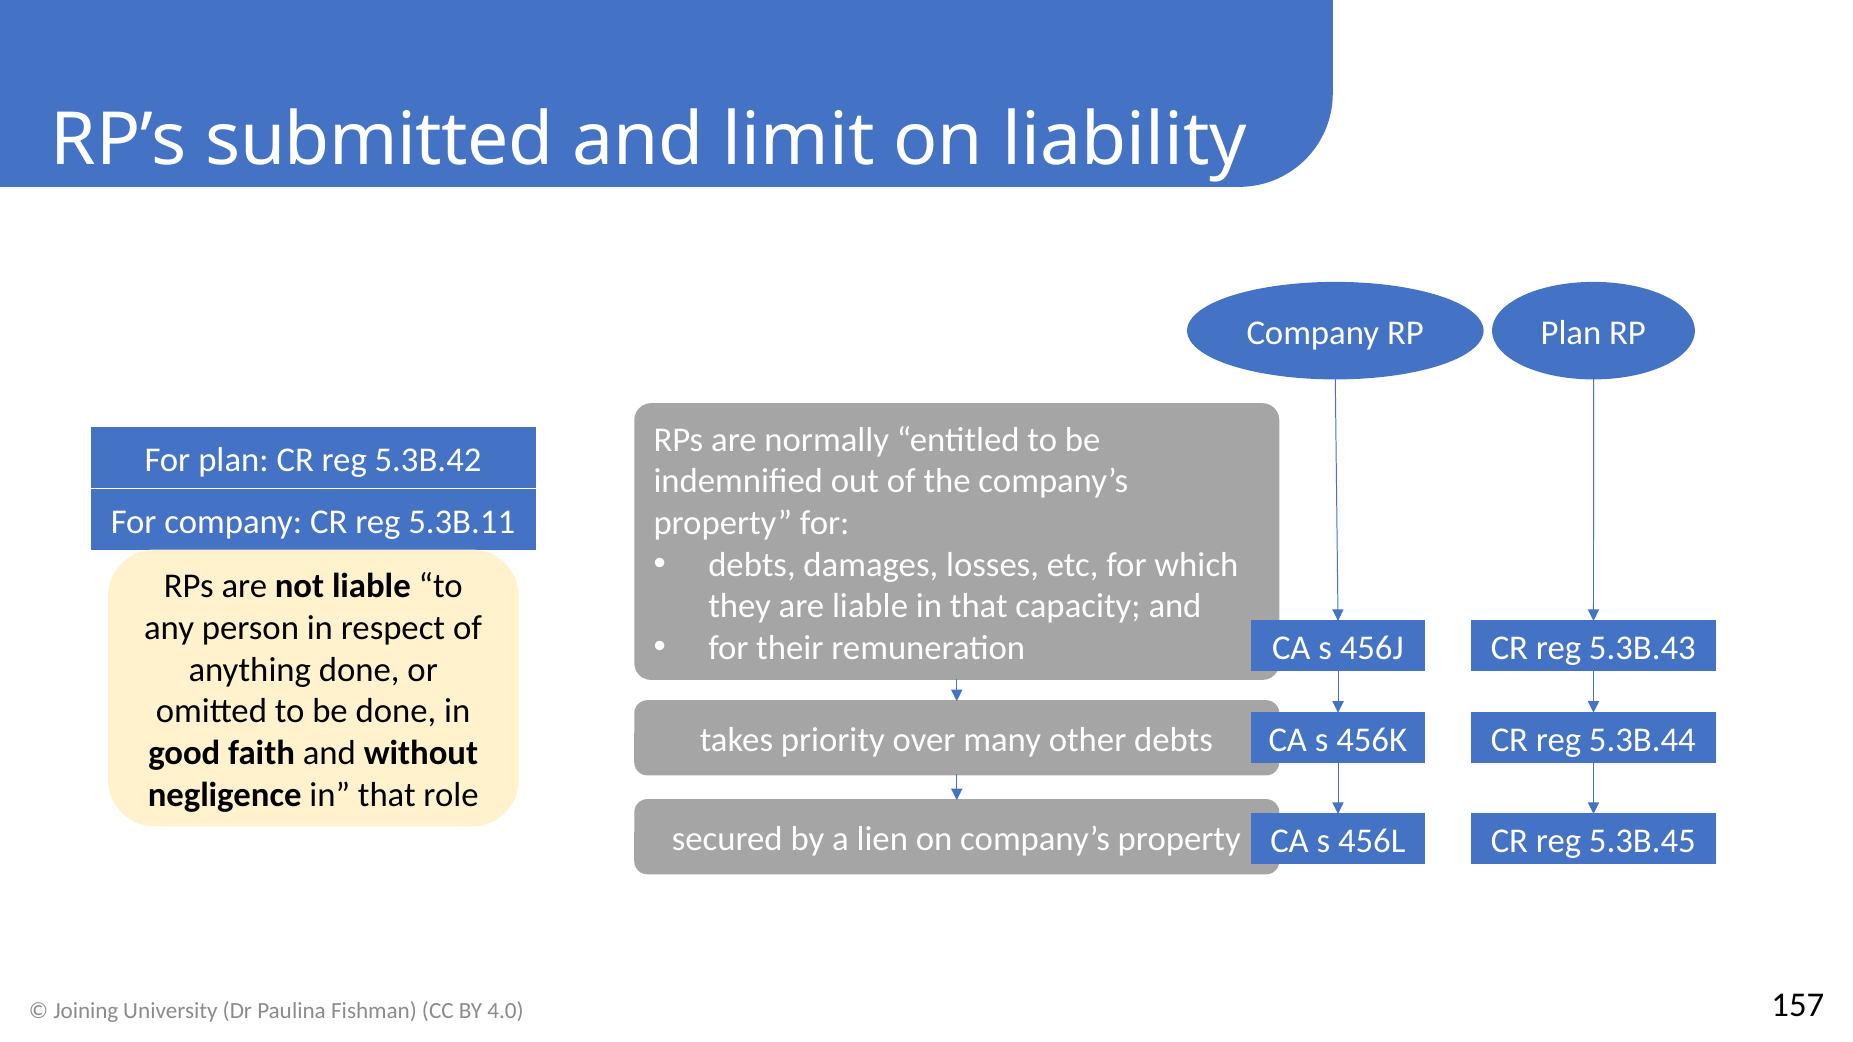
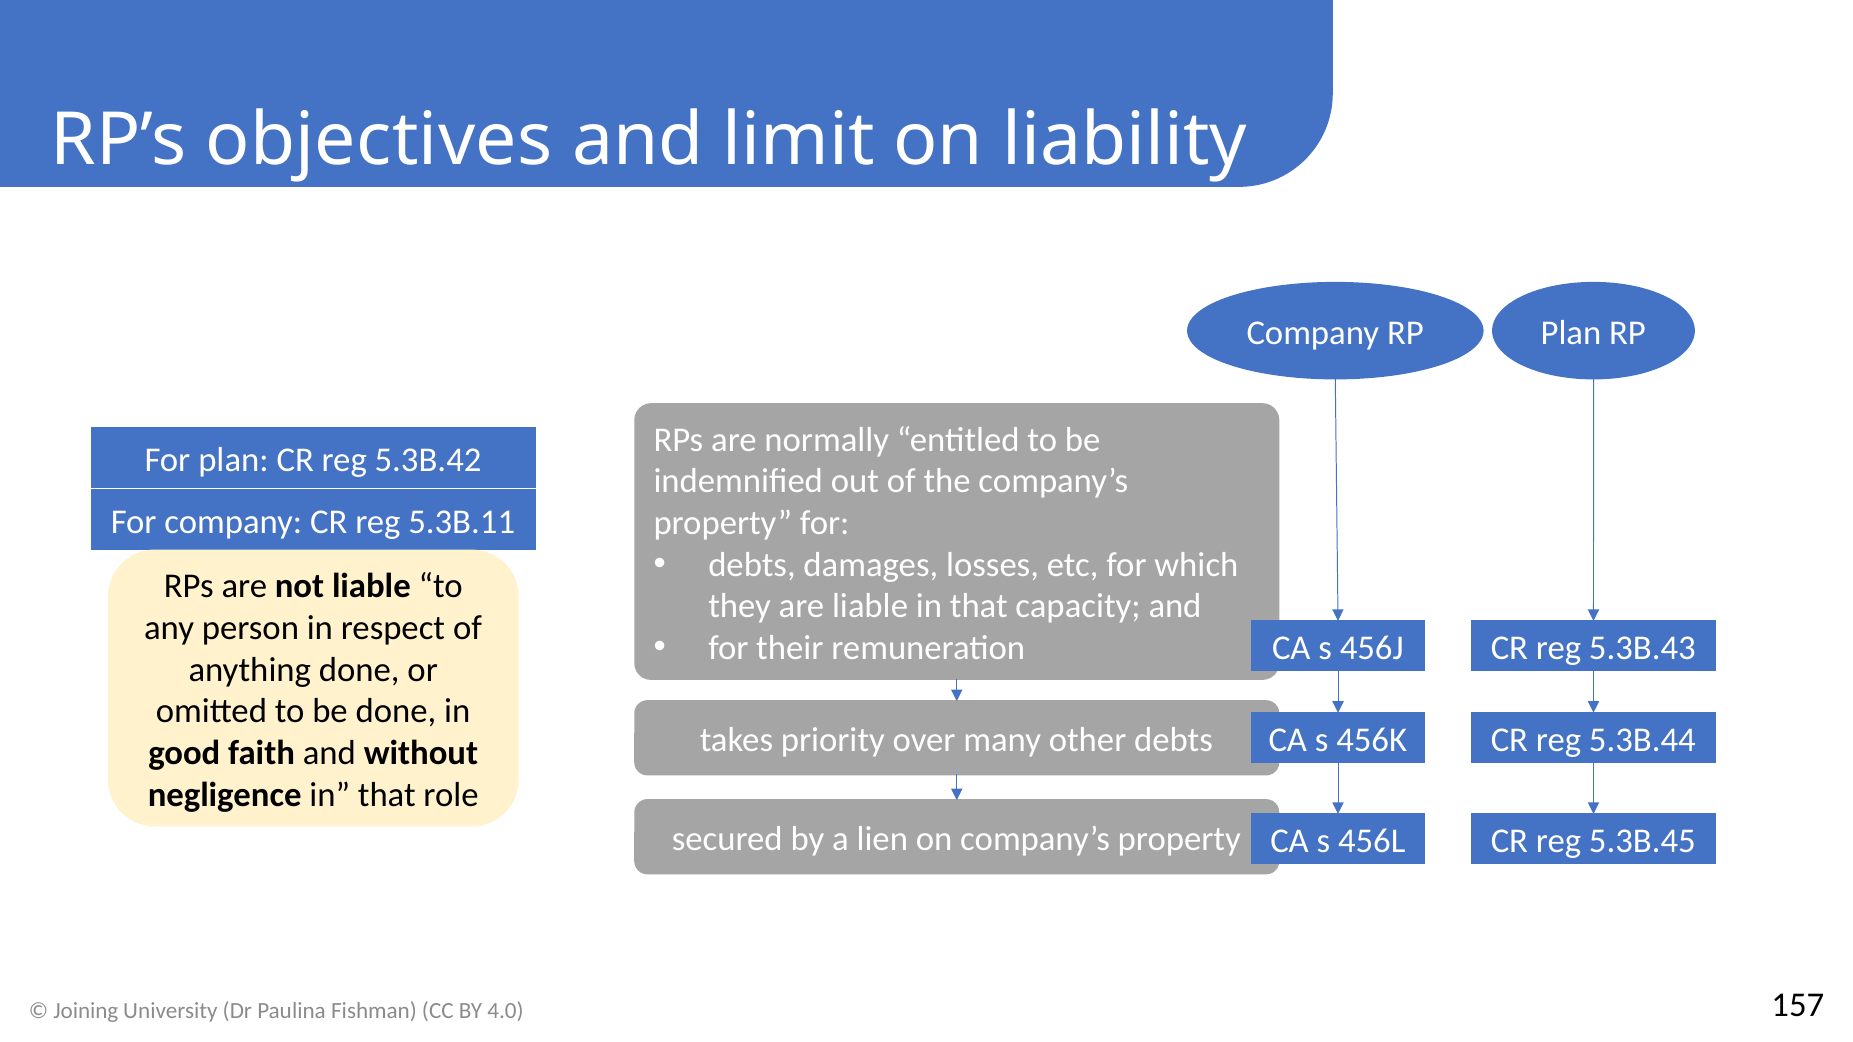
submitted: submitted -> objectives
